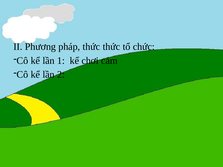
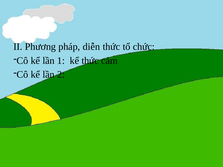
pháp thức: thức -> diễn
kể chơi: chơi -> thức
